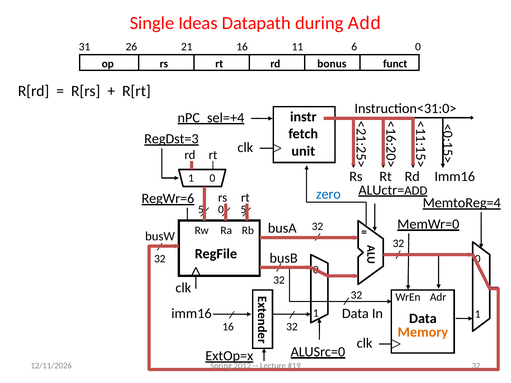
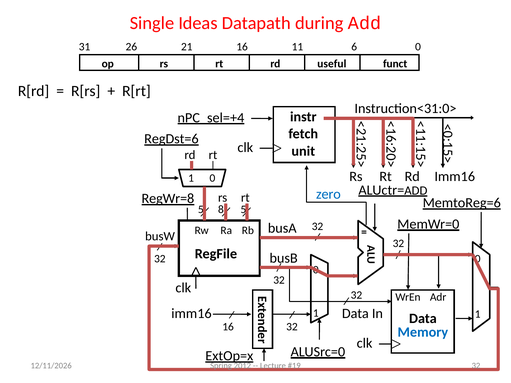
bonus: bonus -> useful
RegDst=3: RegDst=3 -> RegDst=6
RegWr=6: RegWr=6 -> RegWr=8
MemtoReg=4: MemtoReg=4 -> MemtoReg=6
0 at (221, 210): 0 -> 8
Memory colour: orange -> blue
